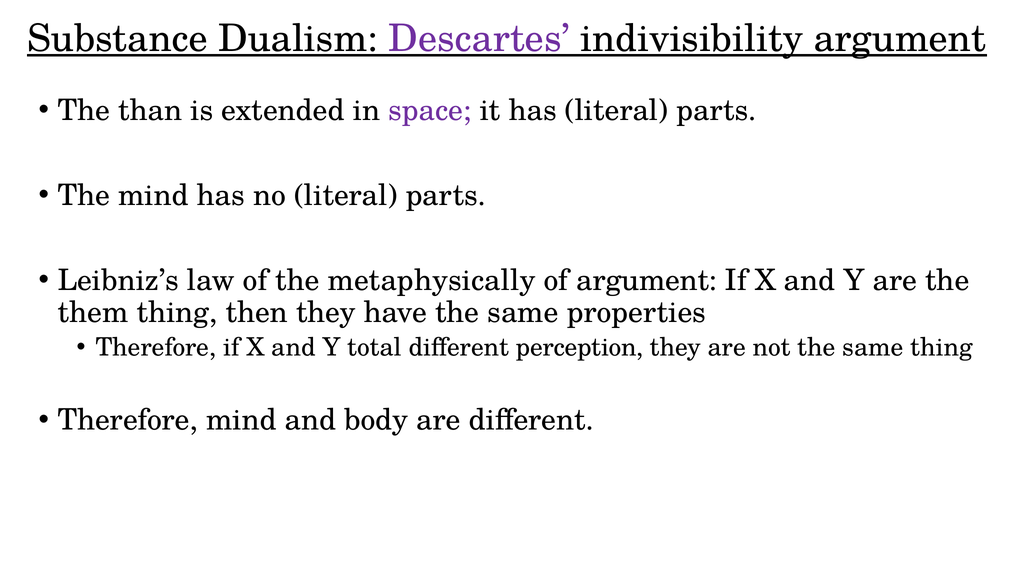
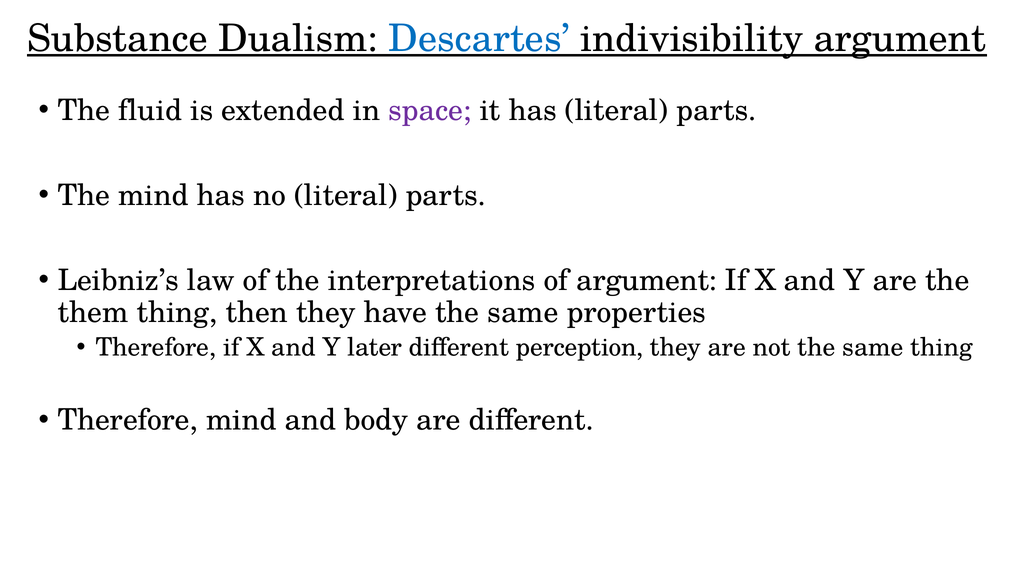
Descartes colour: purple -> blue
than: than -> fluid
metaphysically: metaphysically -> interpretations
total: total -> later
